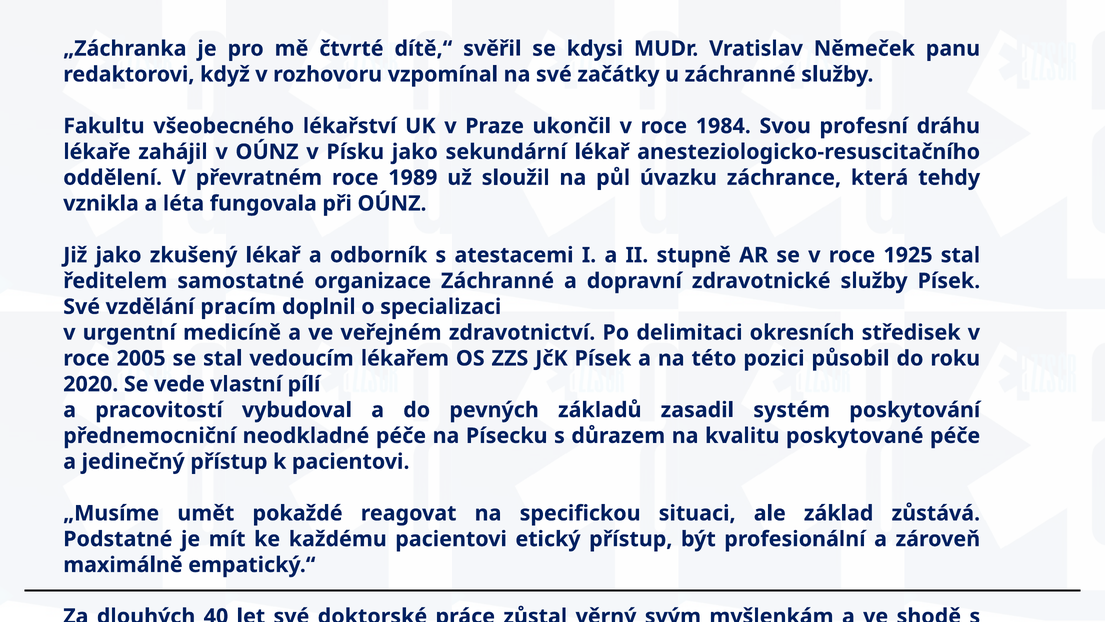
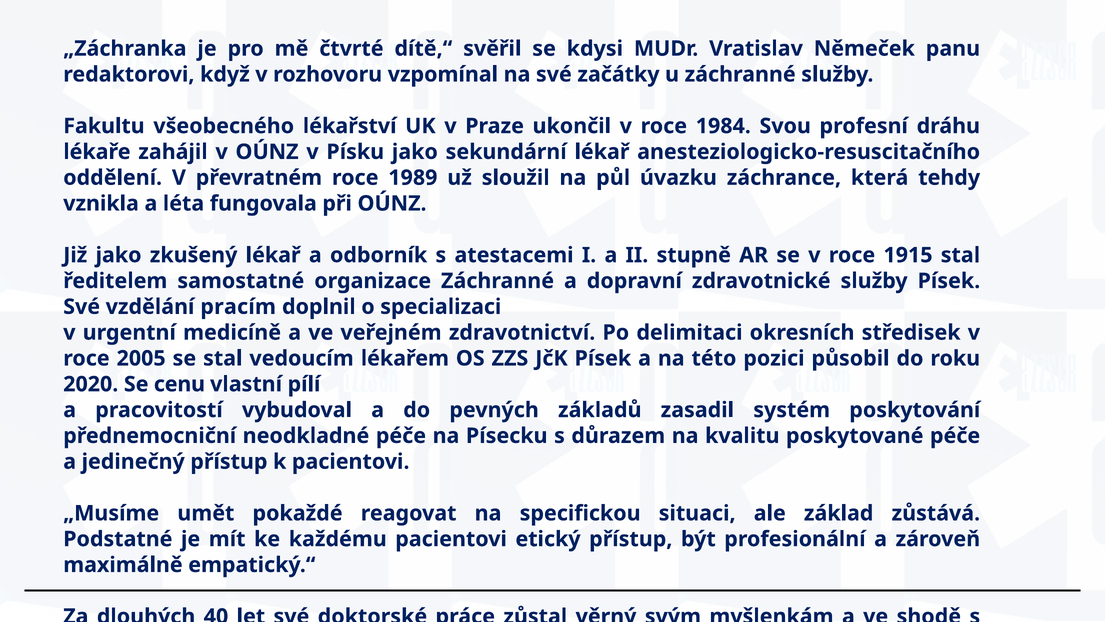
1925: 1925 -> 1915
vede: vede -> cenu
